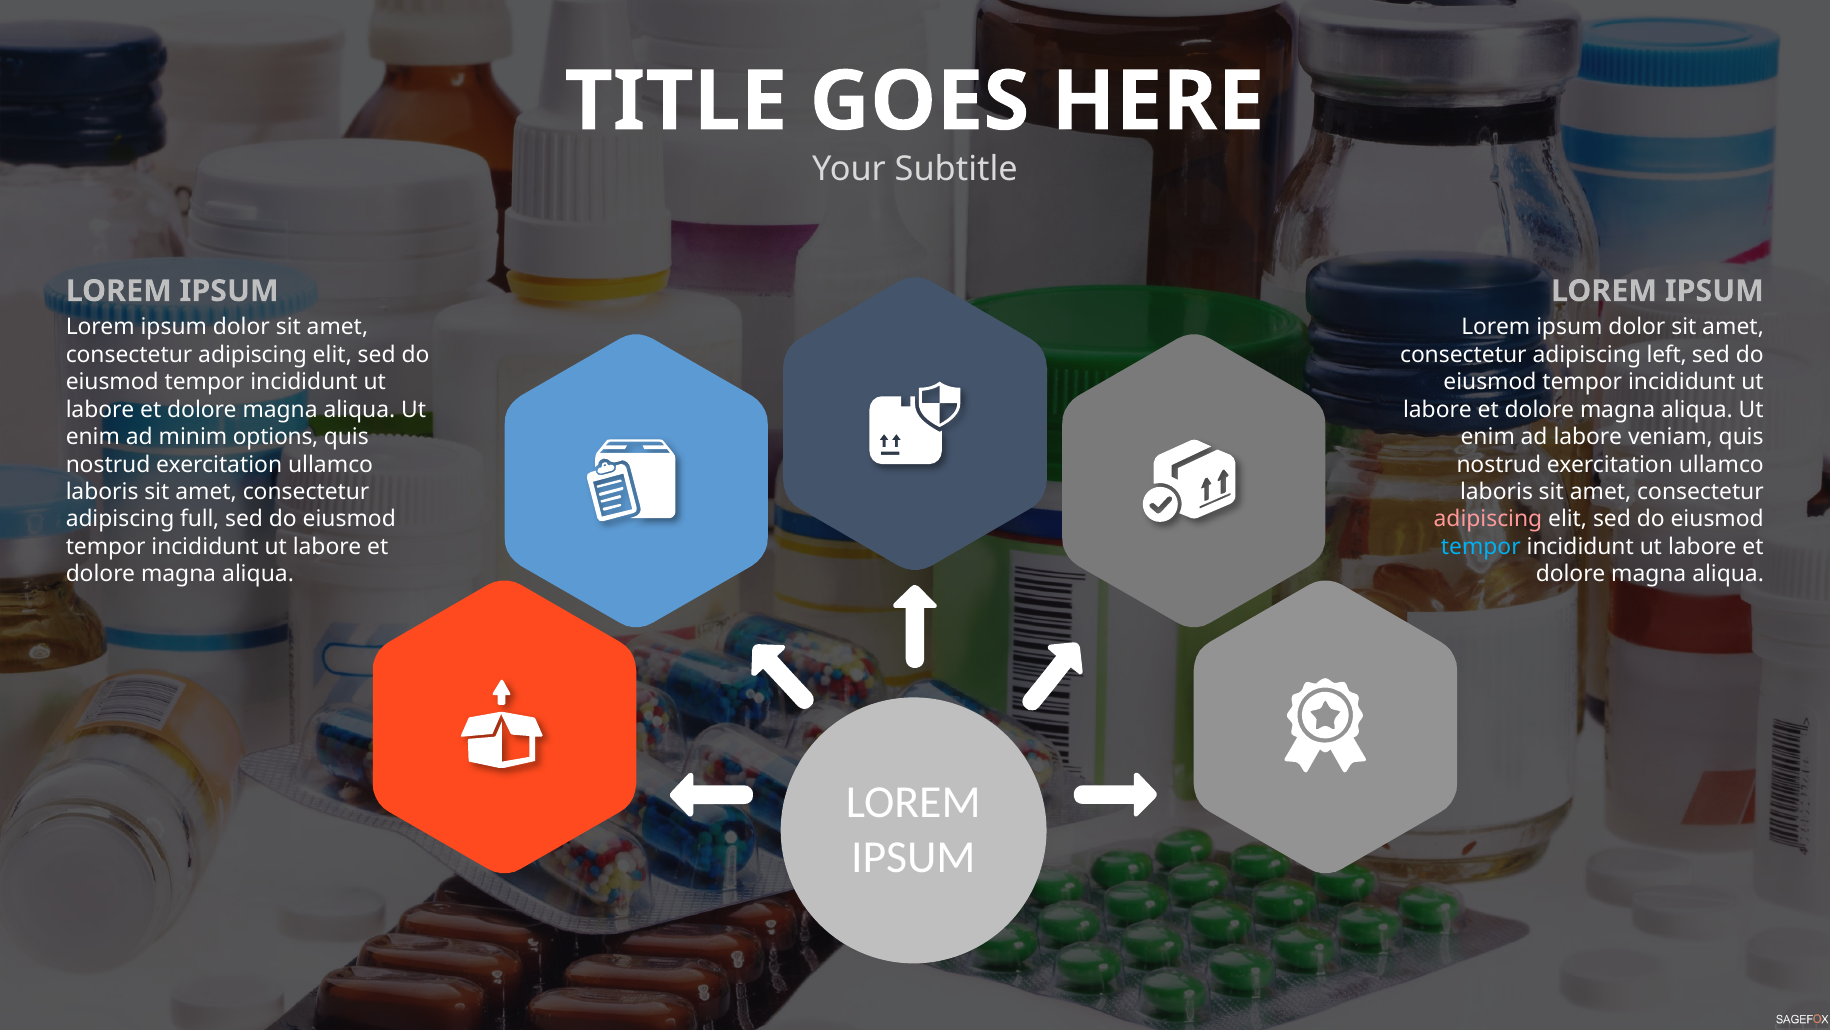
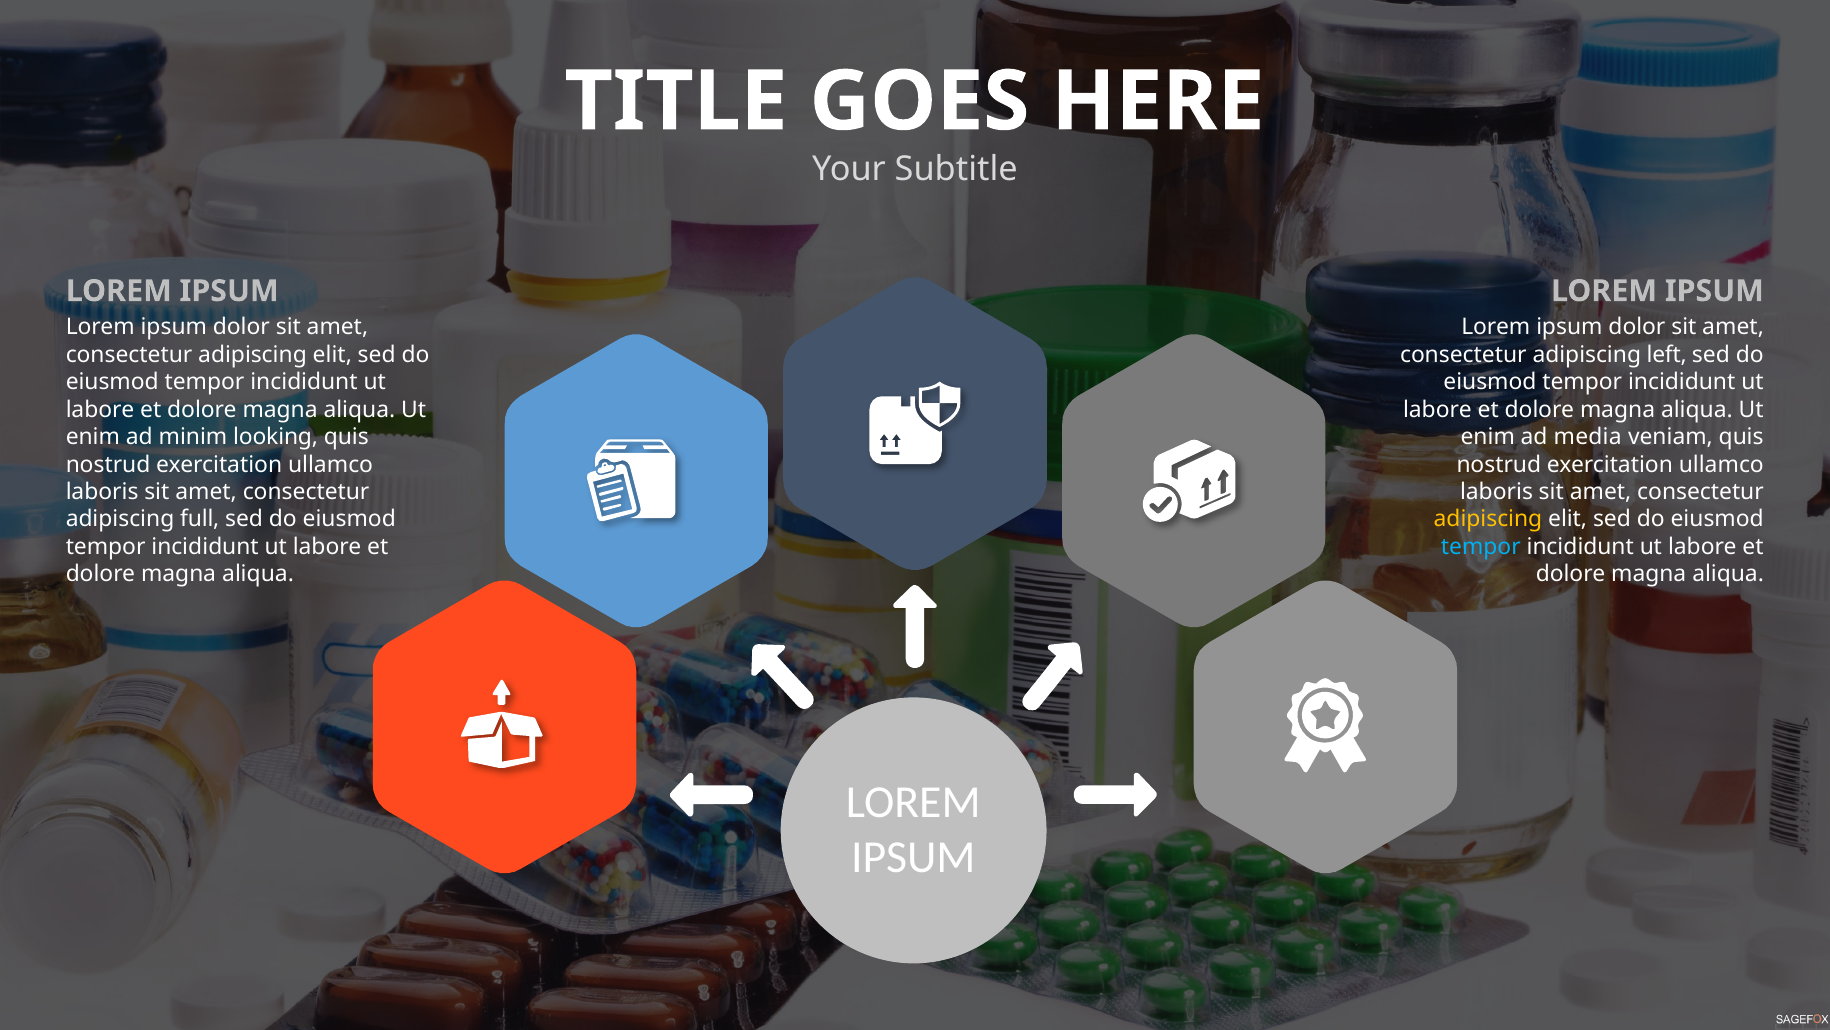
options: options -> looking
ad labore: labore -> media
adipiscing at (1488, 519) colour: pink -> yellow
